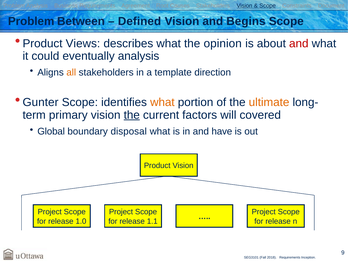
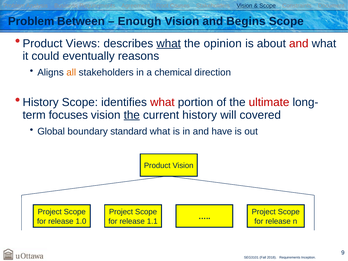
Defined: Defined -> Enough
what at (169, 43) underline: none -> present
eventually analysis: analysis -> reasons
template: template -> chemical
Gunter at (41, 102): Gunter -> History
what at (162, 102) colour: orange -> red
ultimate colour: orange -> red
primary: primary -> focuses
current factors: factors -> history
disposal: disposal -> standard
